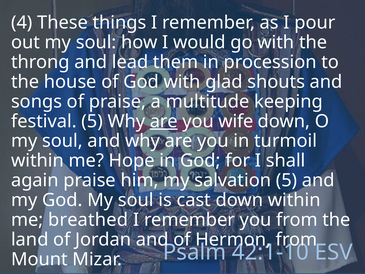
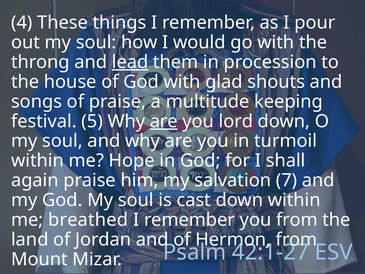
lead underline: none -> present
wife: wife -> lord
salvation 5: 5 -> 7
42:1-10: 42:1-10 -> 42:1-27
